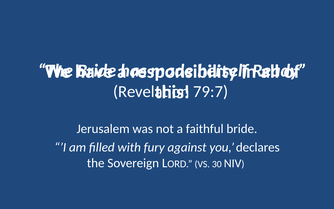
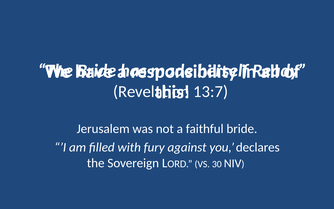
79:7: 79:7 -> 13:7
